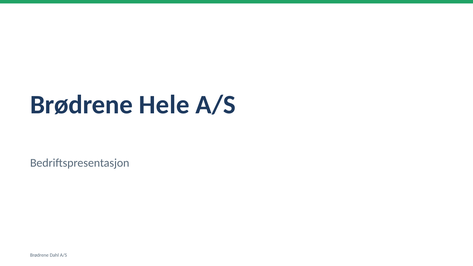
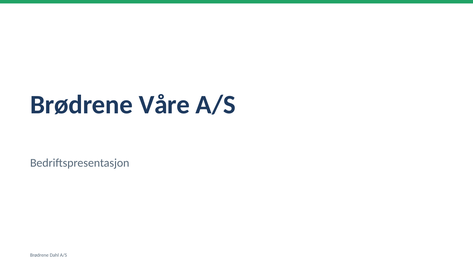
Hele: Hele -> Våre
